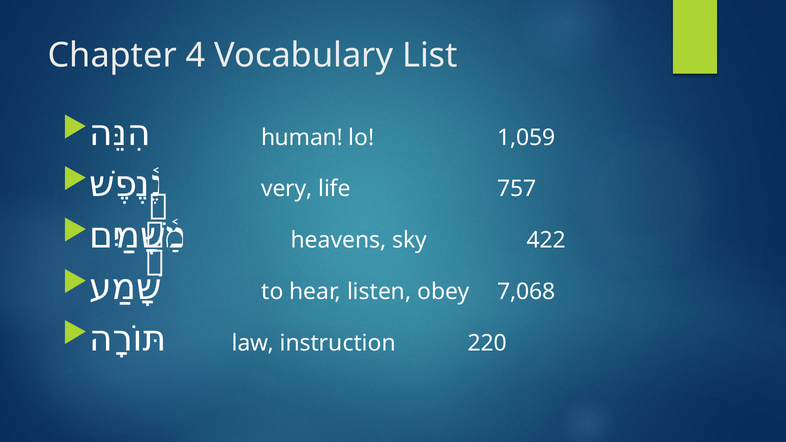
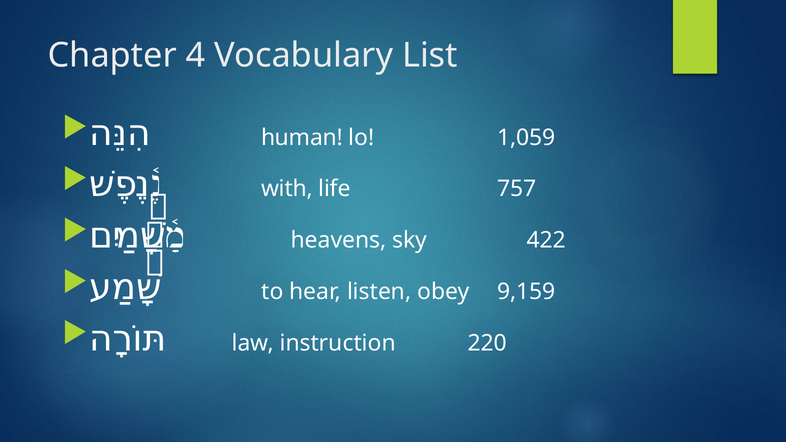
very: very -> with
7,068: 7,068 -> 9,159
